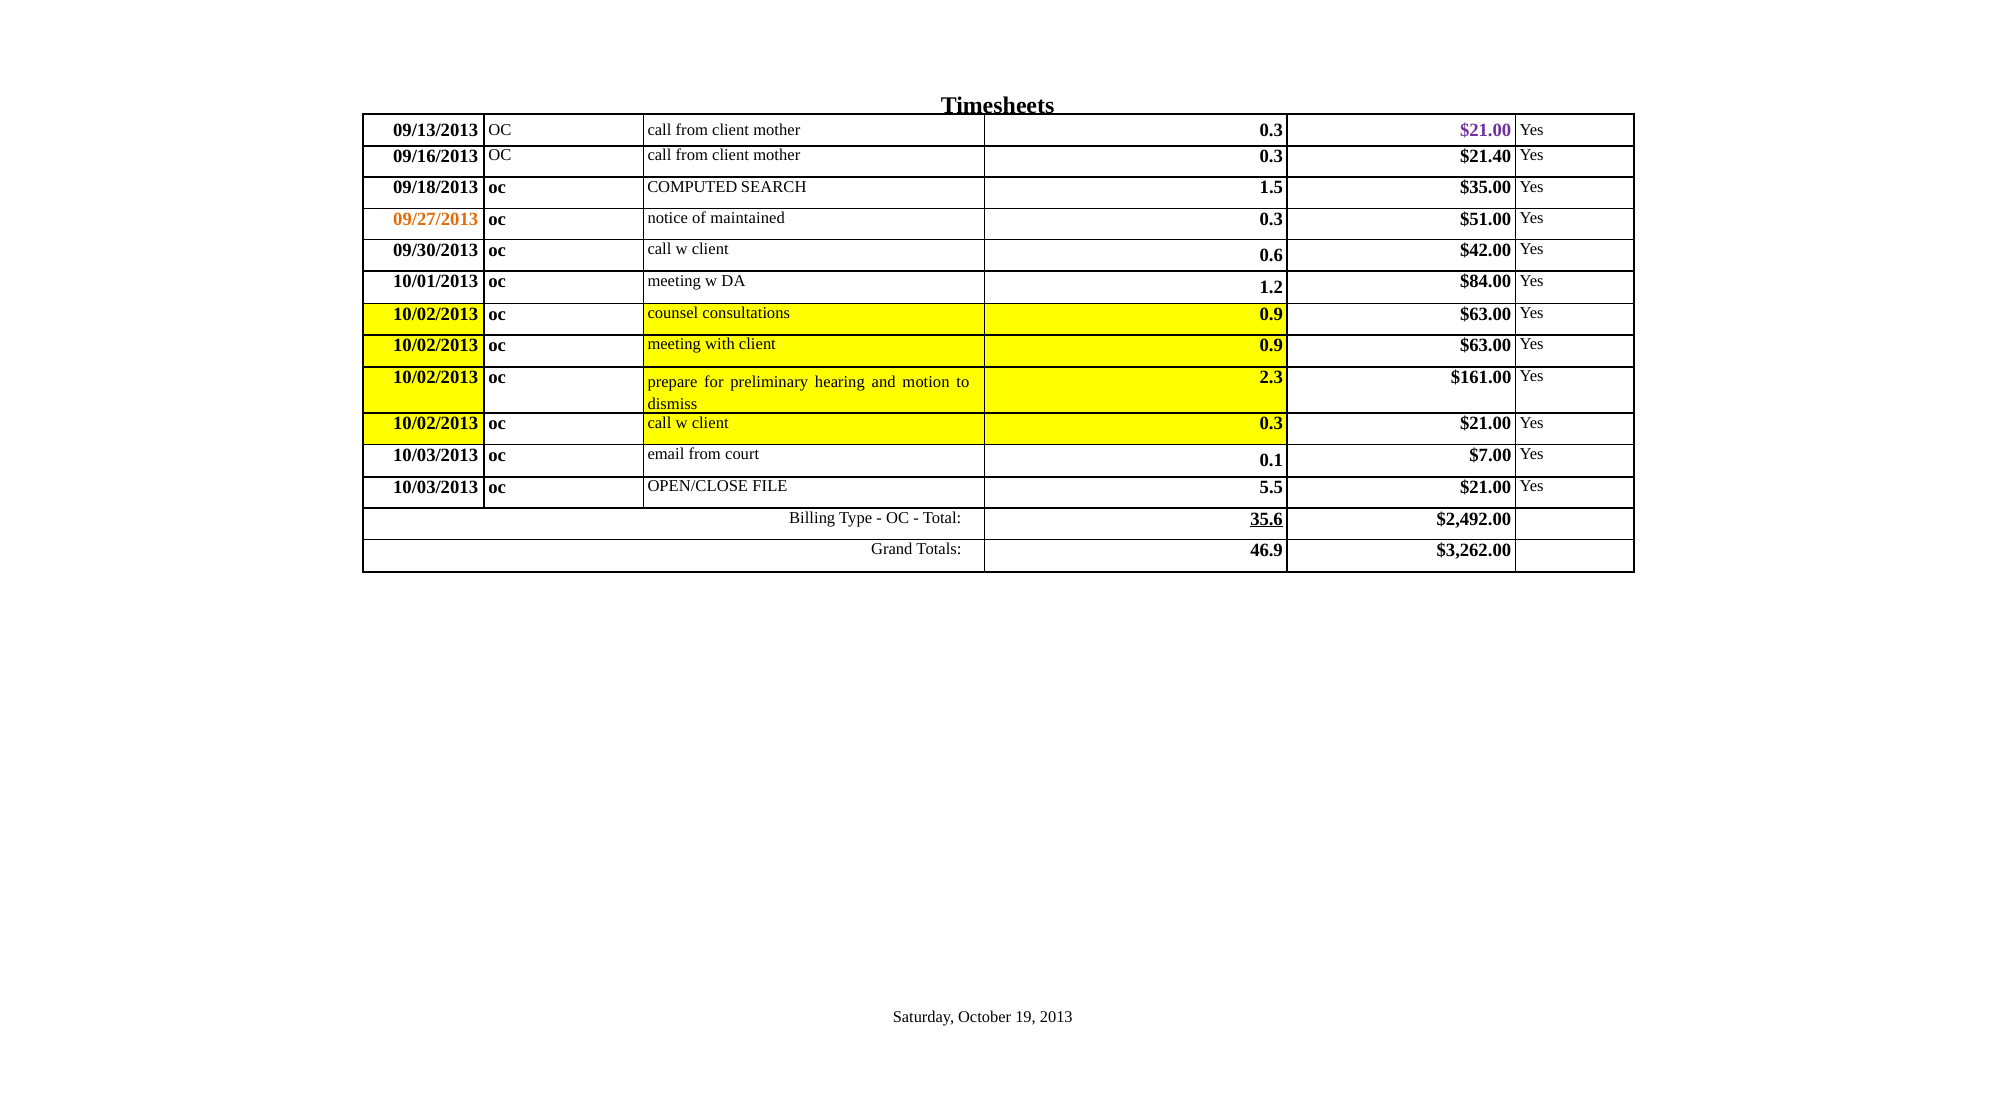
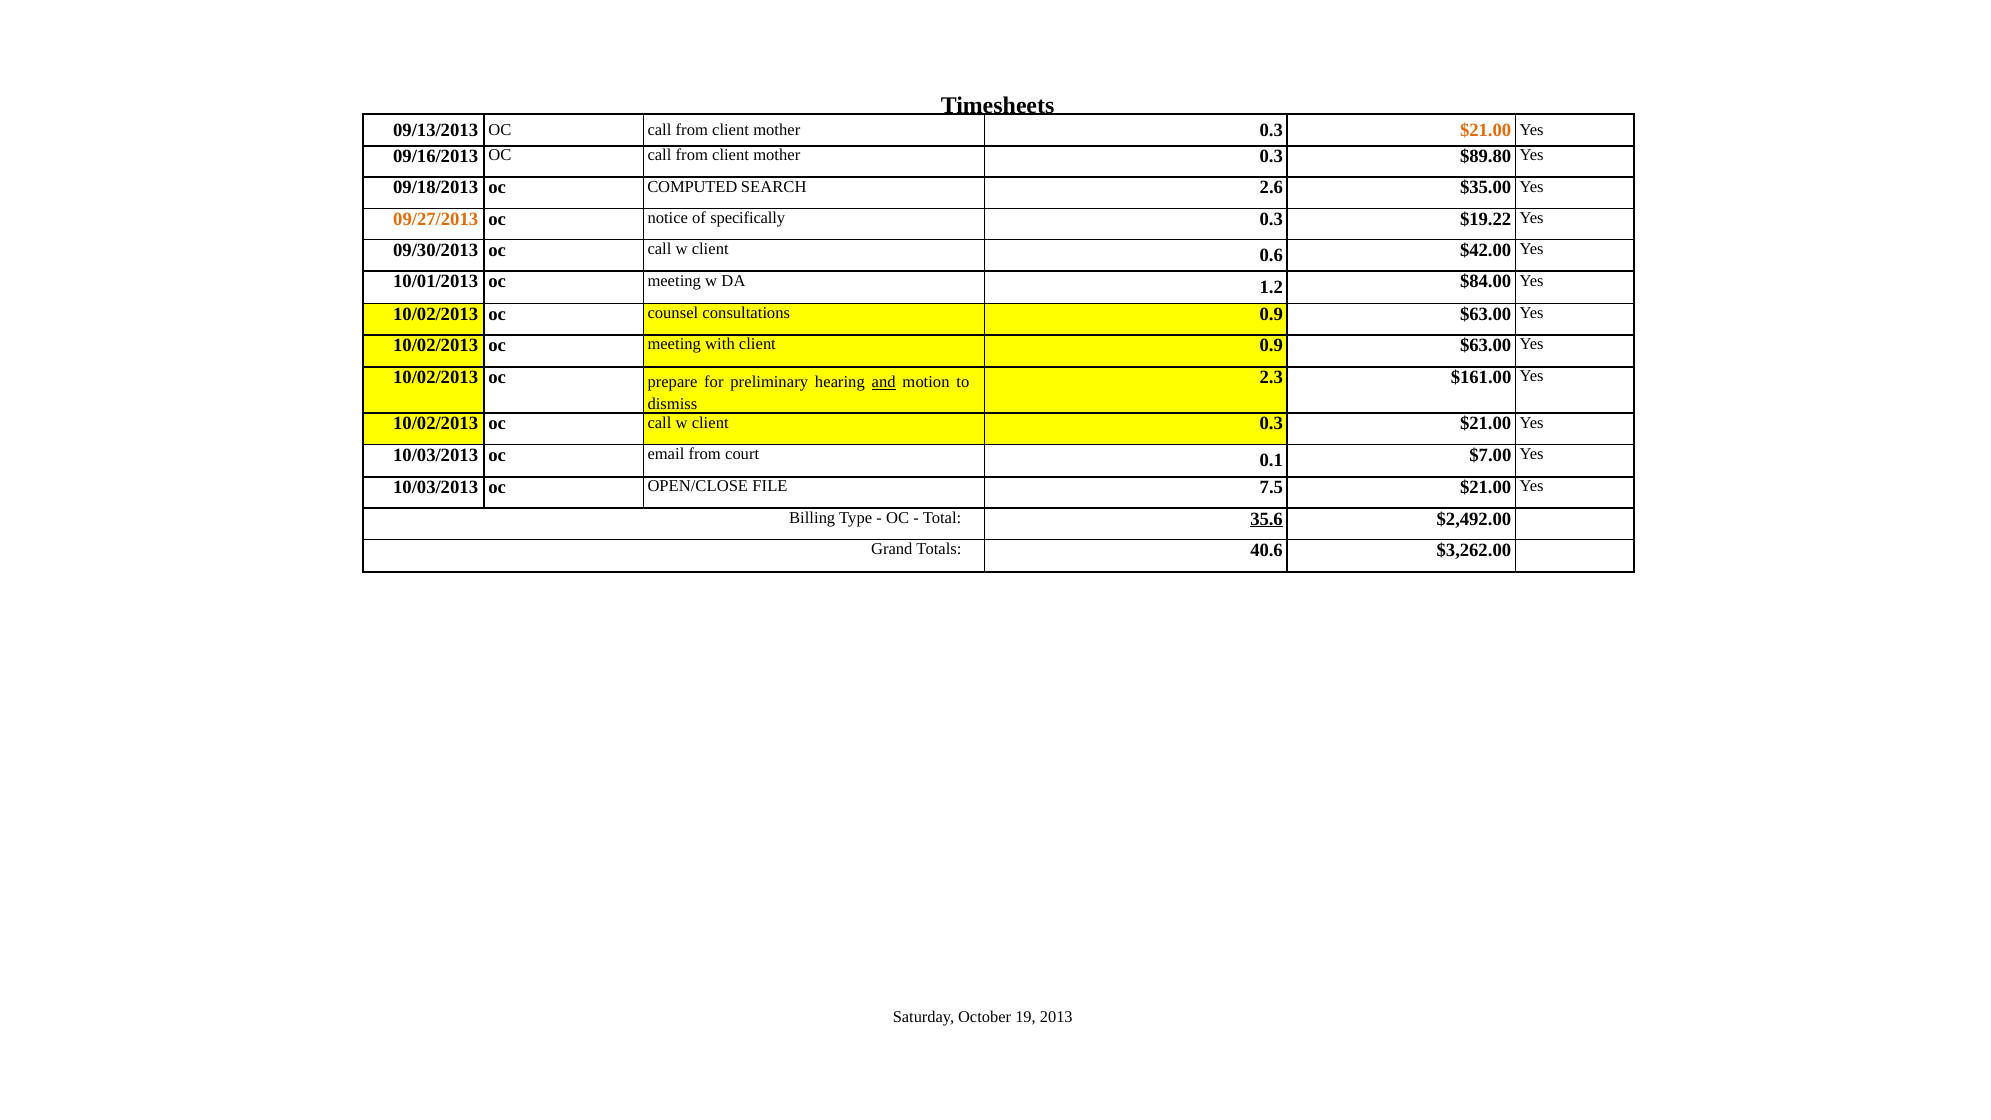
$21.00 at (1486, 130) colour: purple -> orange
$21.40: $21.40 -> $89.80
1.5: 1.5 -> 2.6
maintained: maintained -> specifically
$51.00: $51.00 -> $19.22
and underline: none -> present
5.5: 5.5 -> 7.5
46.9: 46.9 -> 40.6
